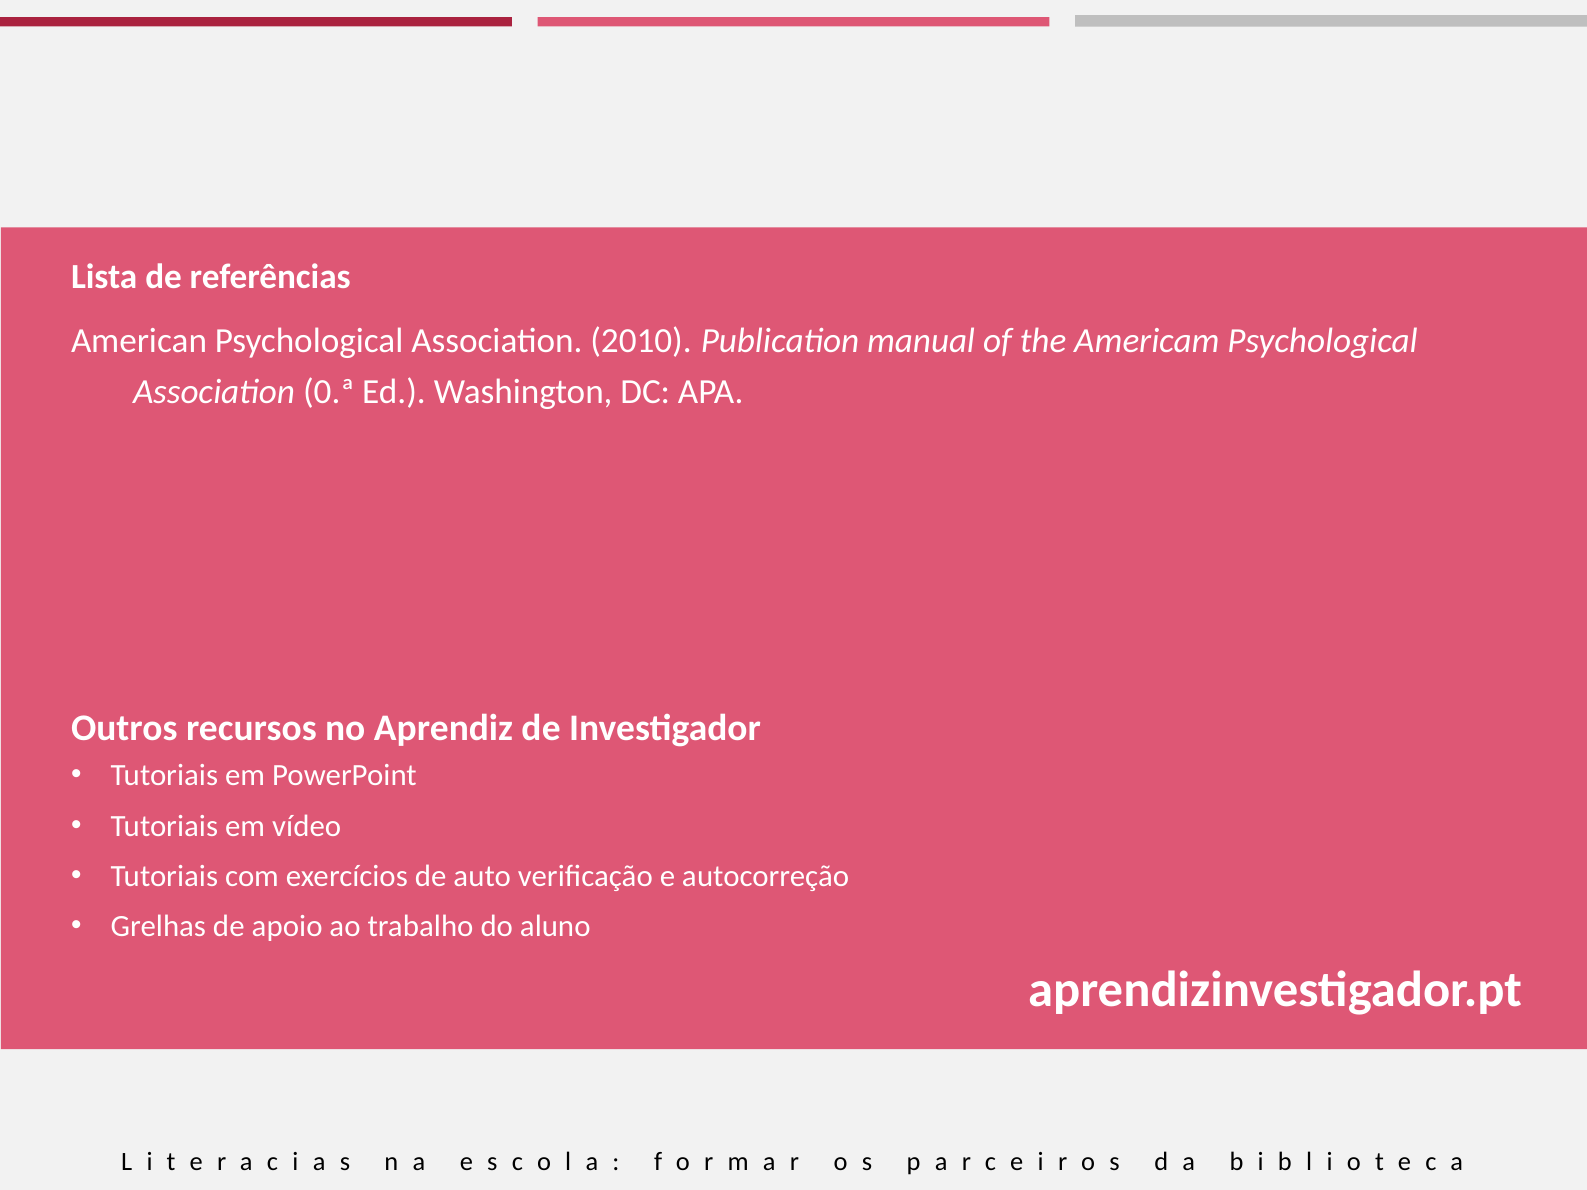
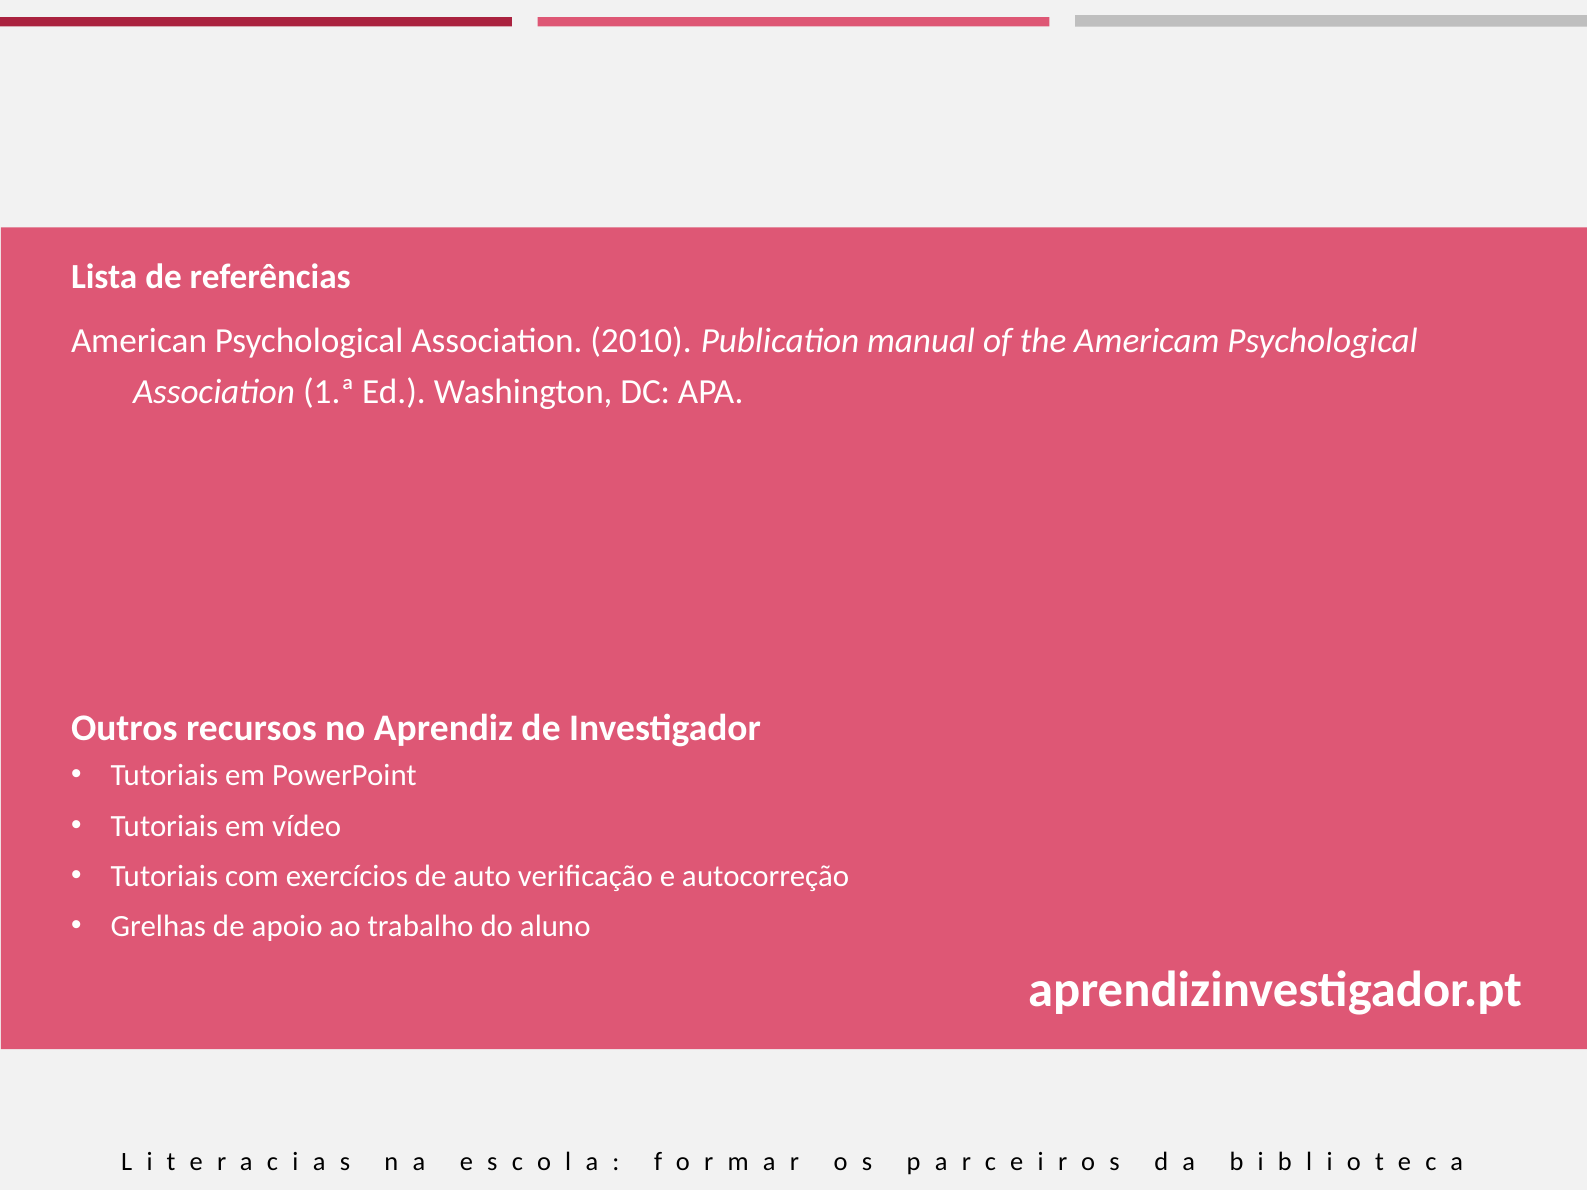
0.ª: 0.ª -> 1.ª
